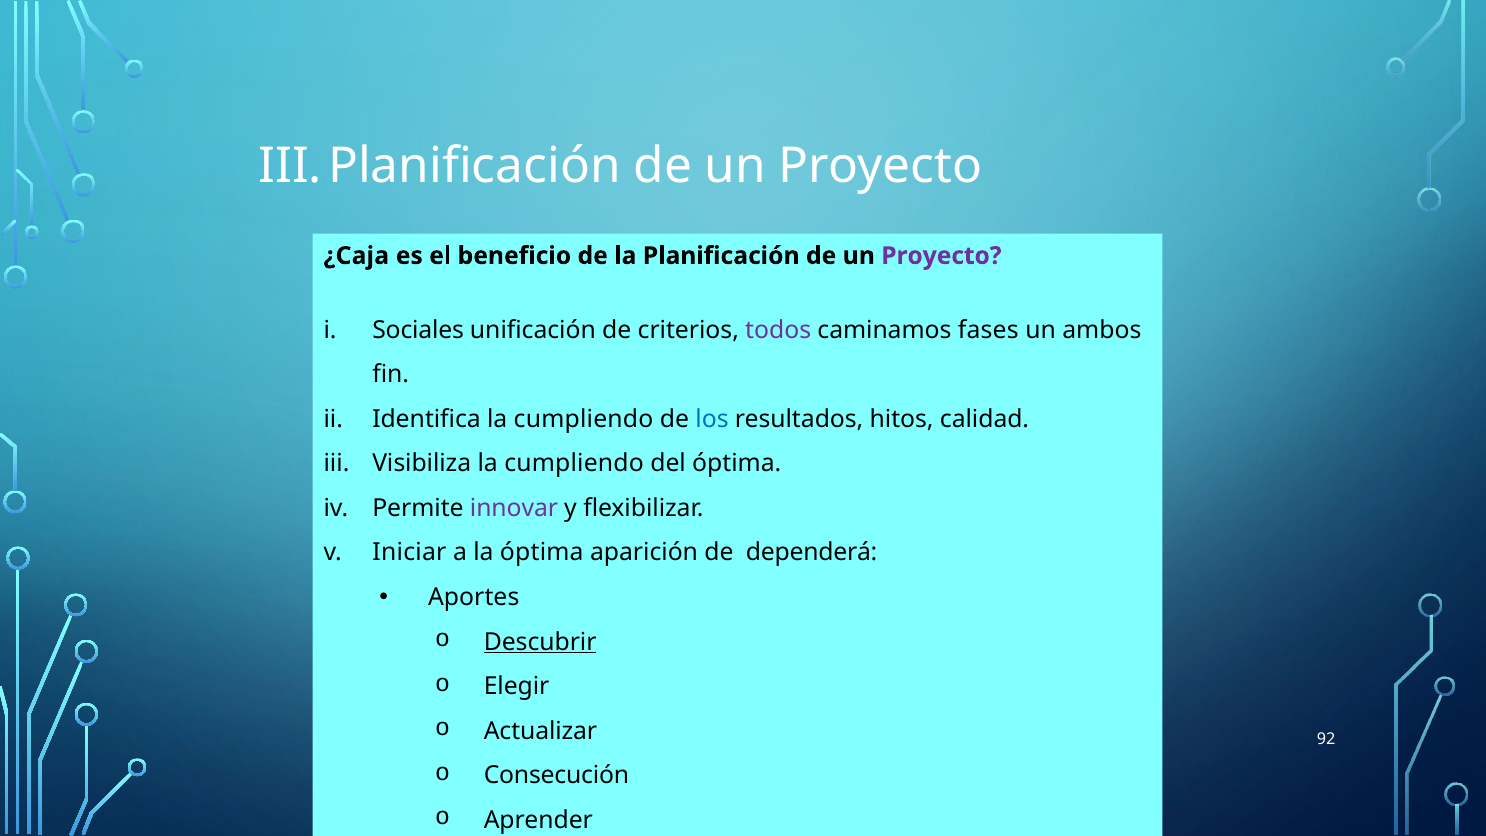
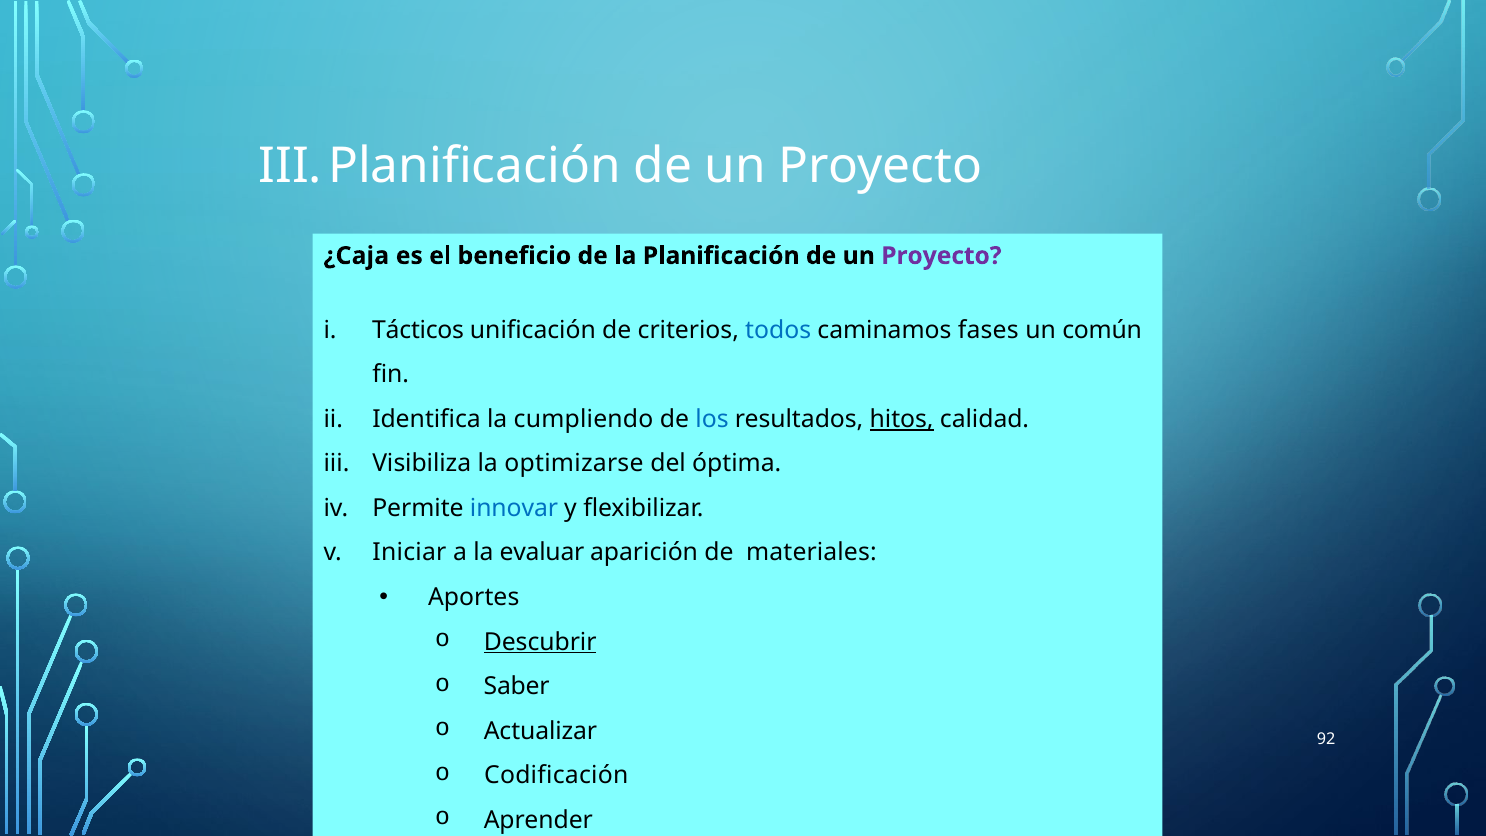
Sociales: Sociales -> Tácticos
todos colour: purple -> blue
ambos: ambos -> común
hitos underline: none -> present
Visibiliza la cumpliendo: cumpliendo -> optimizarse
innovar colour: purple -> blue
la óptima: óptima -> evaluar
dependerá: dependerá -> materiales
Elegir: Elegir -> Saber
Consecución: Consecución -> Codificación
